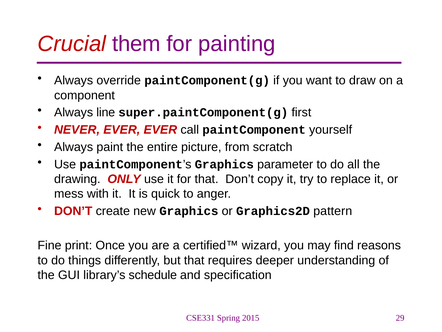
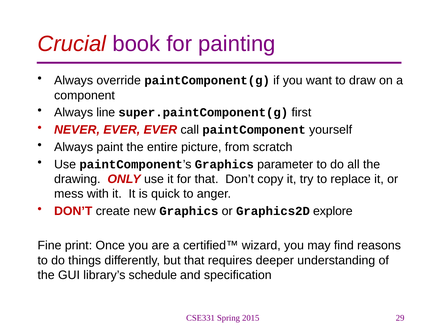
them: them -> book
pattern: pattern -> explore
